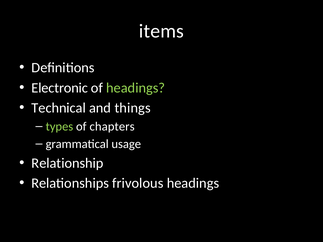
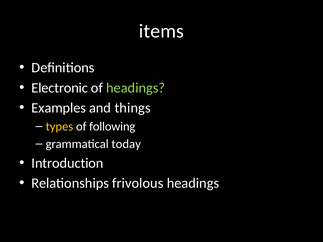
Technical: Technical -> Examples
types colour: light green -> yellow
chapters: chapters -> following
usage: usage -> today
Relationship: Relationship -> Introduction
